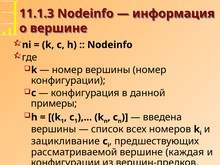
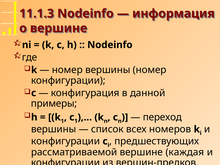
введена: введена -> переход
зацикливание at (65, 141): зацикливание -> конфигурации
